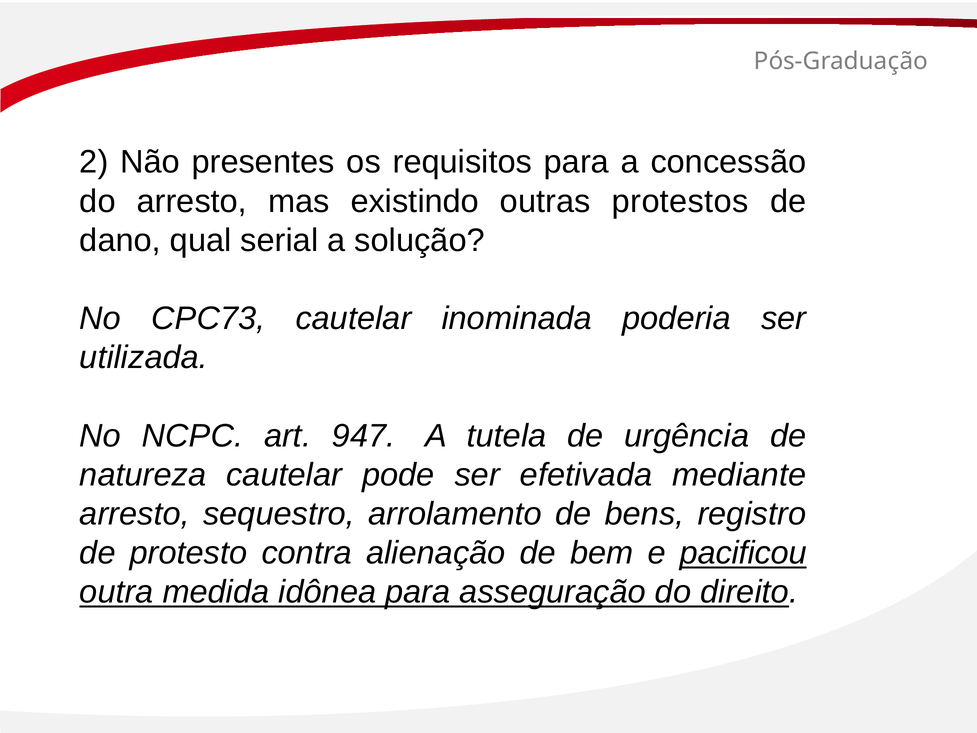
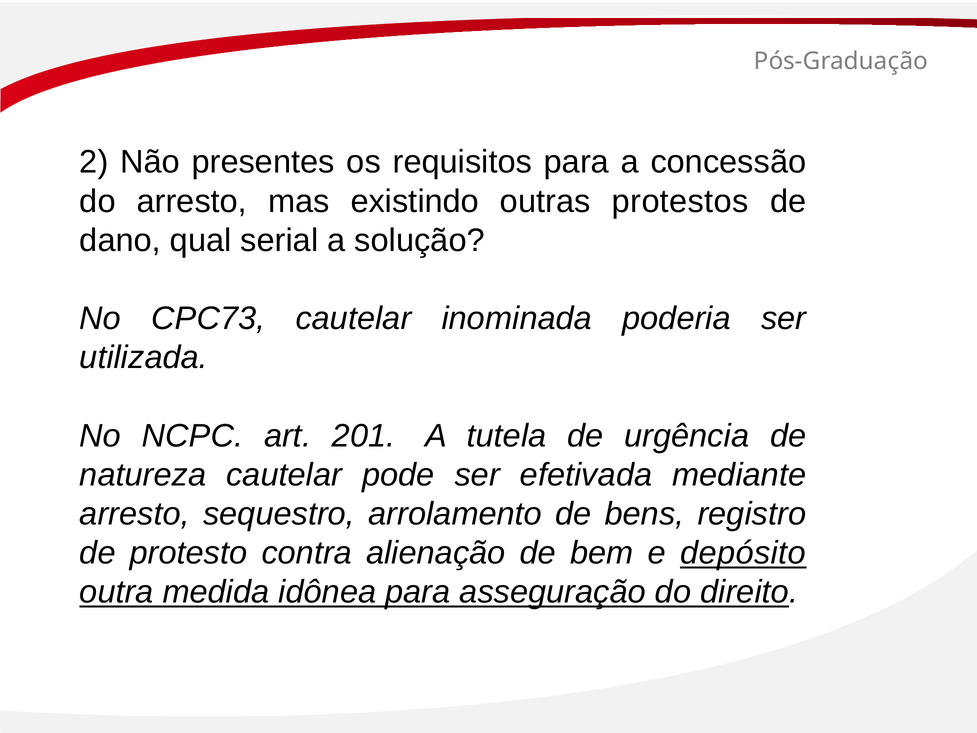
947: 947 -> 201
pacificou: pacificou -> depósito
